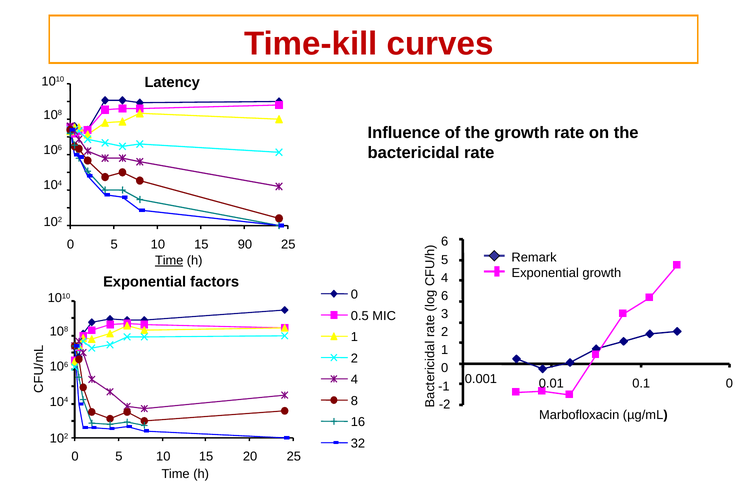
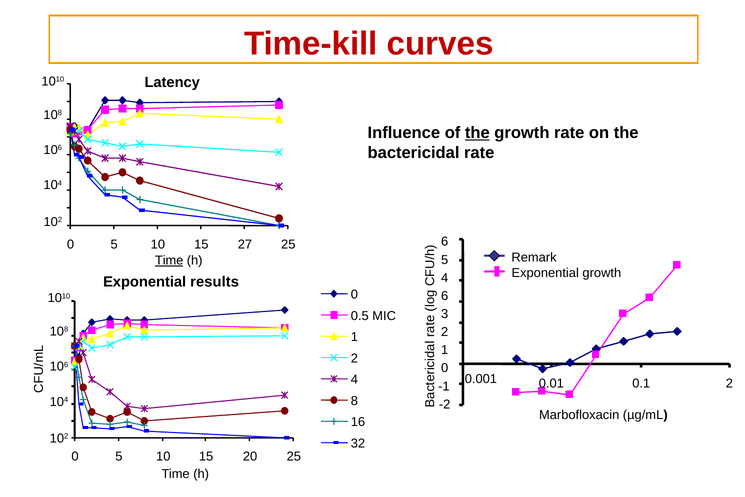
the at (477, 133) underline: none -> present
90: 90 -> 27
factors: factors -> results
0.1 0: 0 -> 2
